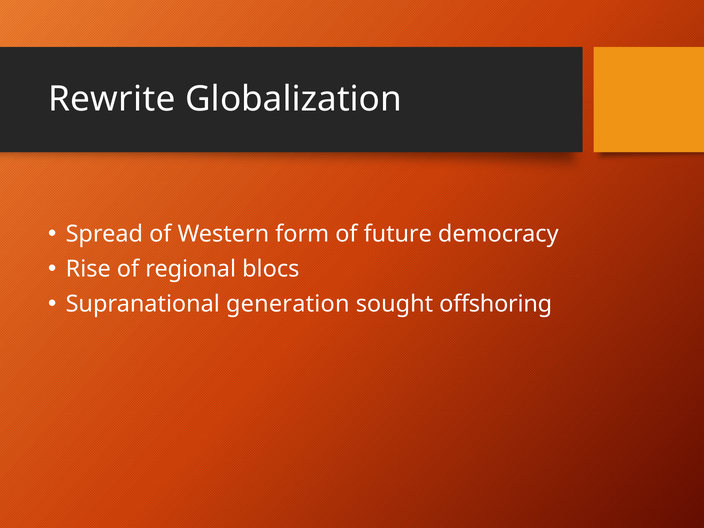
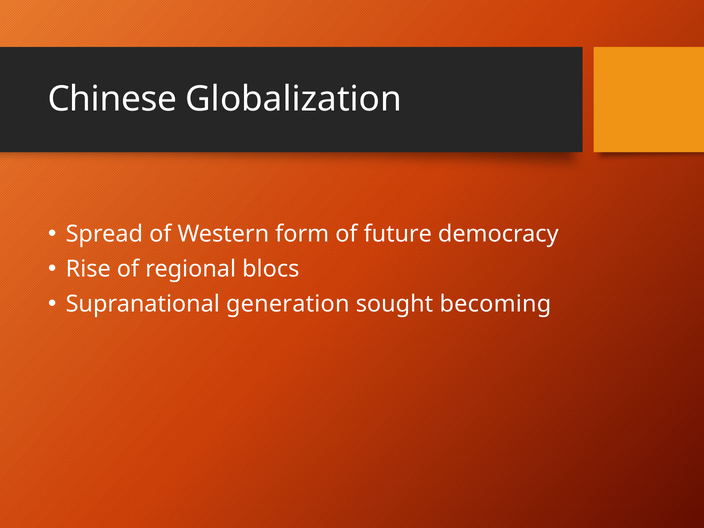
Rewrite: Rewrite -> Chinese
offshoring: offshoring -> becoming
